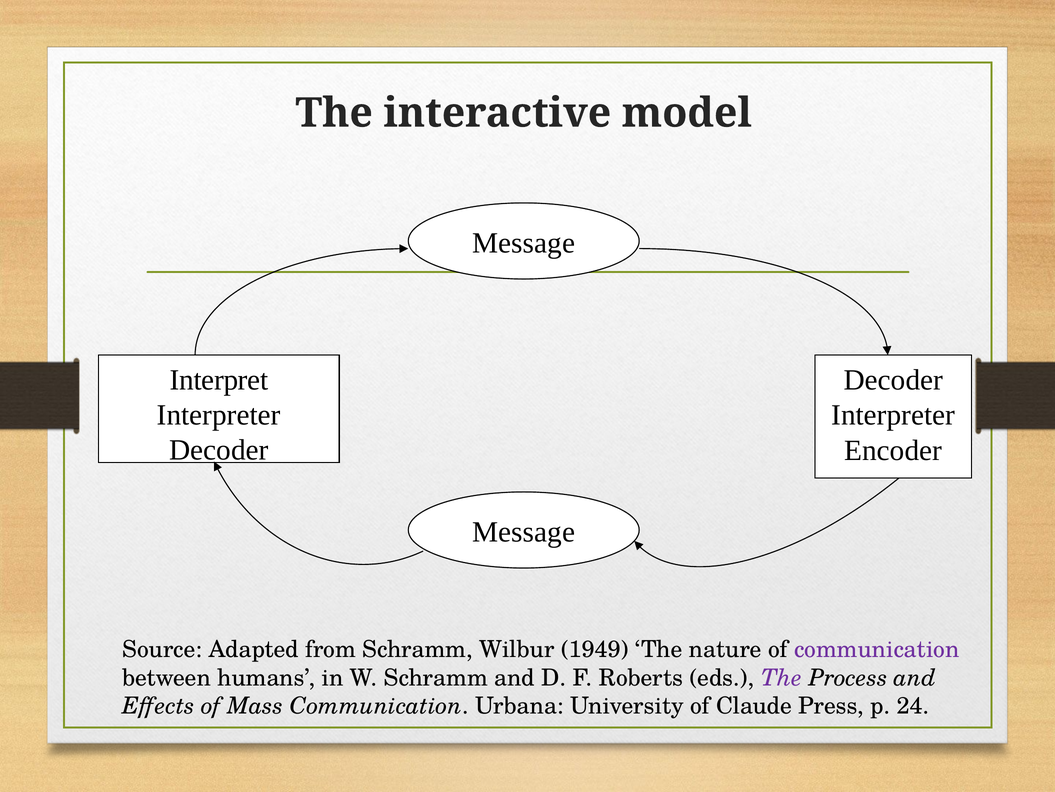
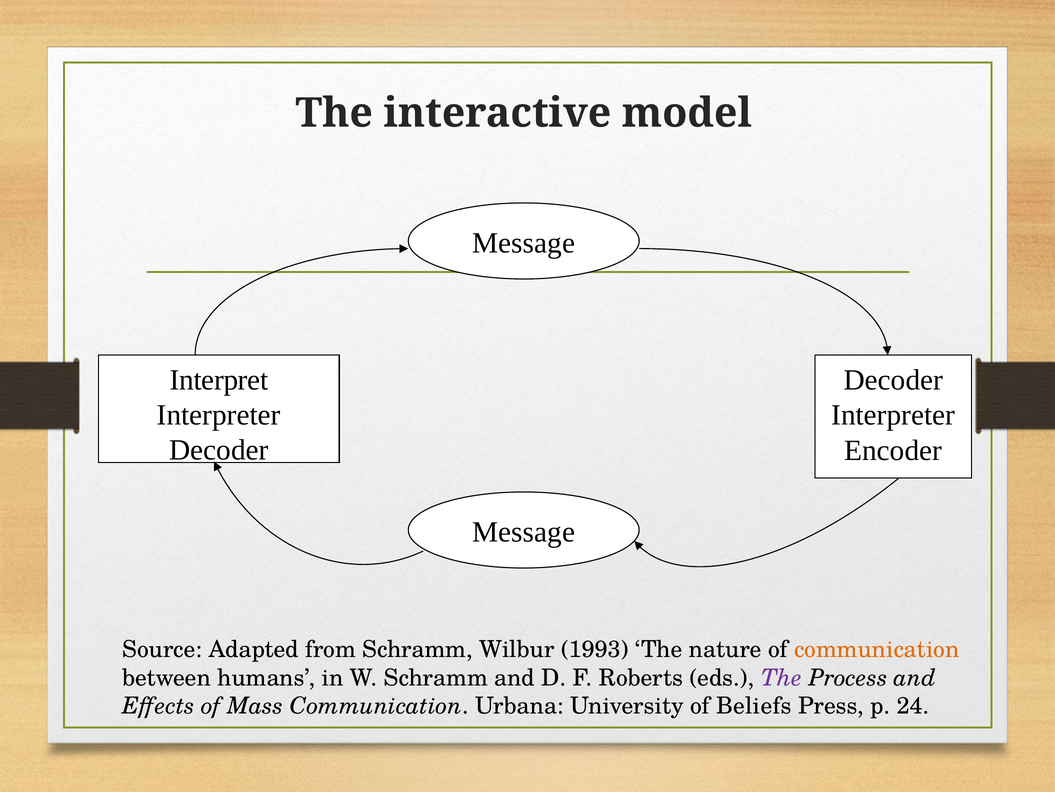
1949: 1949 -> 1993
communication at (877, 649) colour: purple -> orange
Claude: Claude -> Beliefs
